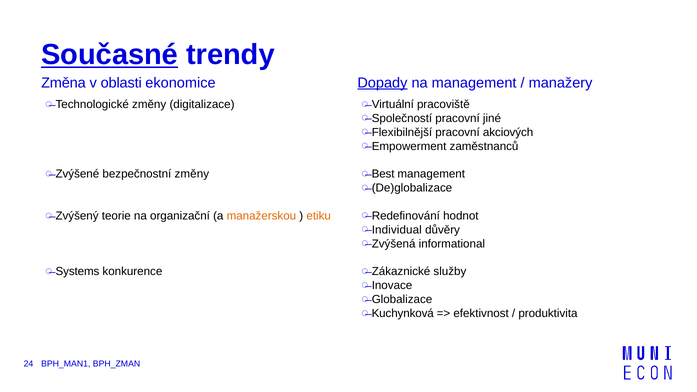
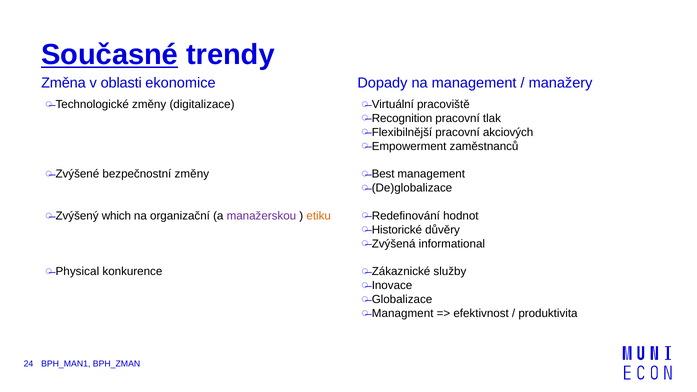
Dopady underline: present -> none
Společností: Společností -> Recognition
jiné: jiné -> tlak
teorie: teorie -> which
manažerskou colour: orange -> purple
Individual: Individual -> Historické
Systems: Systems -> Physical
Kuchynková: Kuchynková -> Managment
